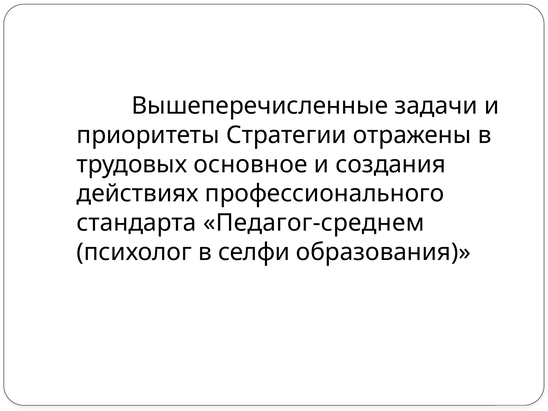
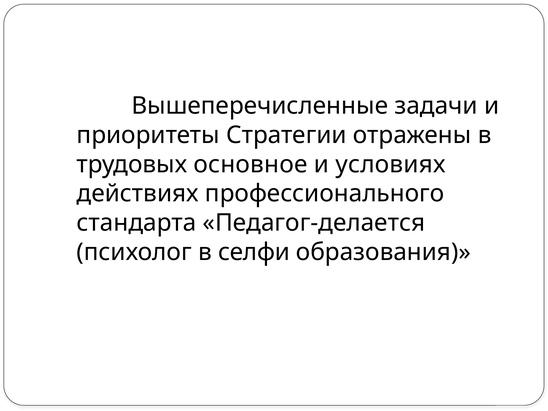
создания: создания -> условиях
Педагог-среднем: Педагог-среднем -> Педагог-делается
